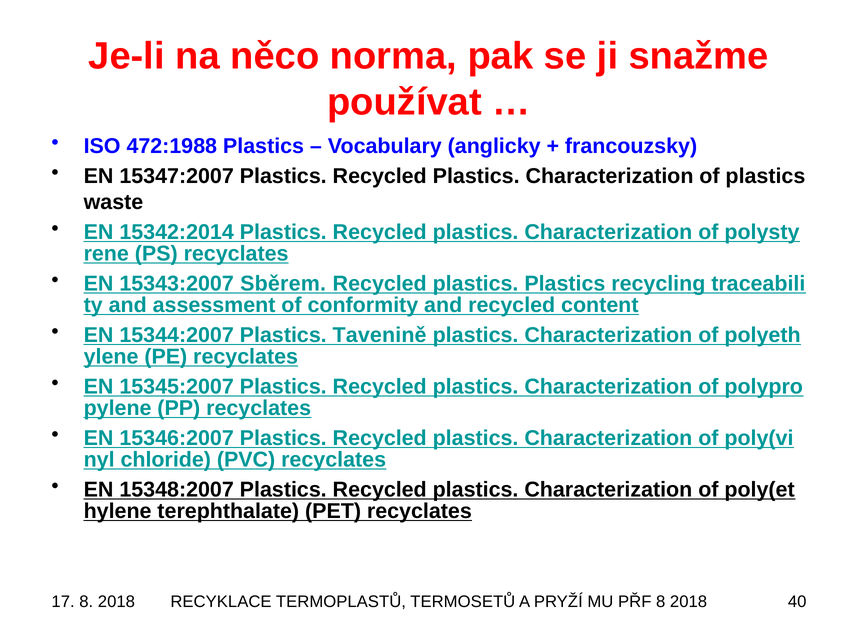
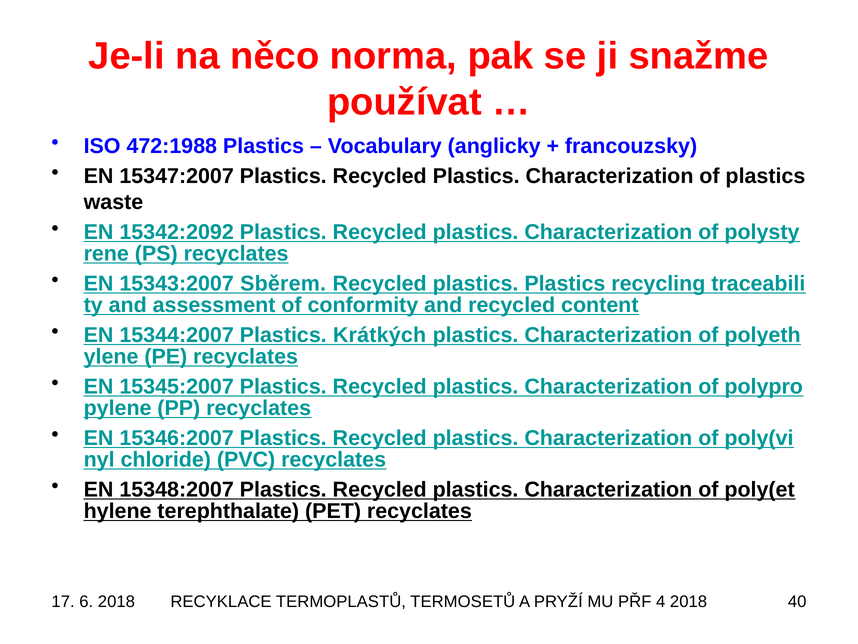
15342:2014: 15342:2014 -> 15342:2092
Tavenině: Tavenině -> Krátkých
17 8: 8 -> 6
PŘF 8: 8 -> 4
